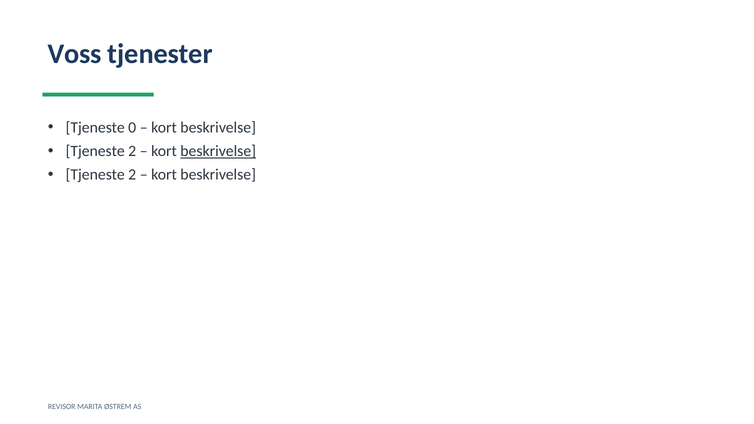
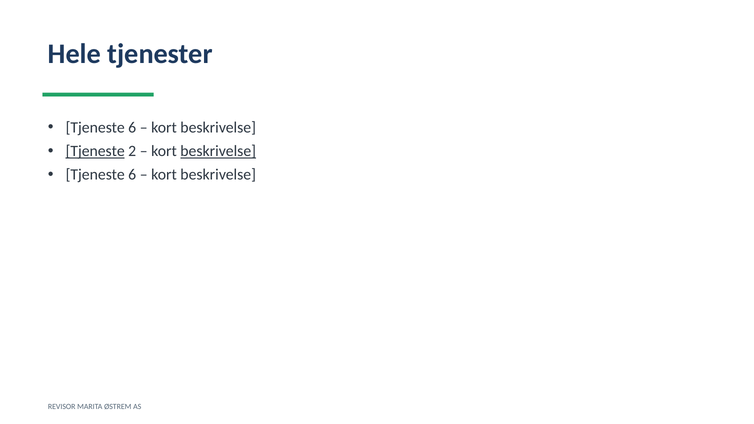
Voss: Voss -> Hele
0 at (132, 128): 0 -> 6
Tjeneste at (95, 151) underline: none -> present
2 at (132, 175): 2 -> 6
